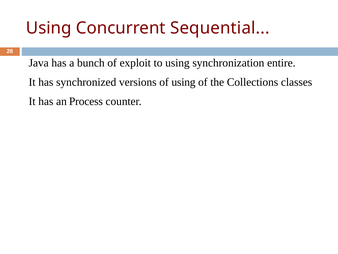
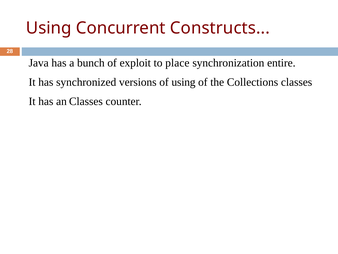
Sequential: Sequential -> Constructs
to using: using -> place
an Process: Process -> Classes
